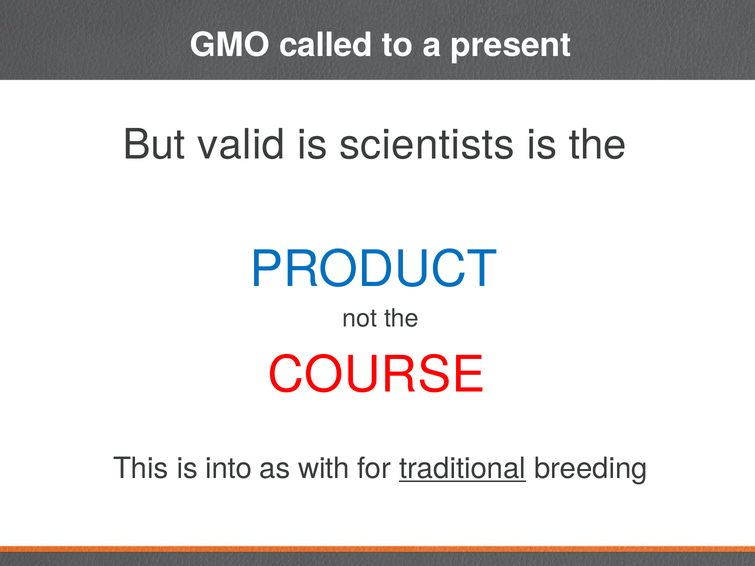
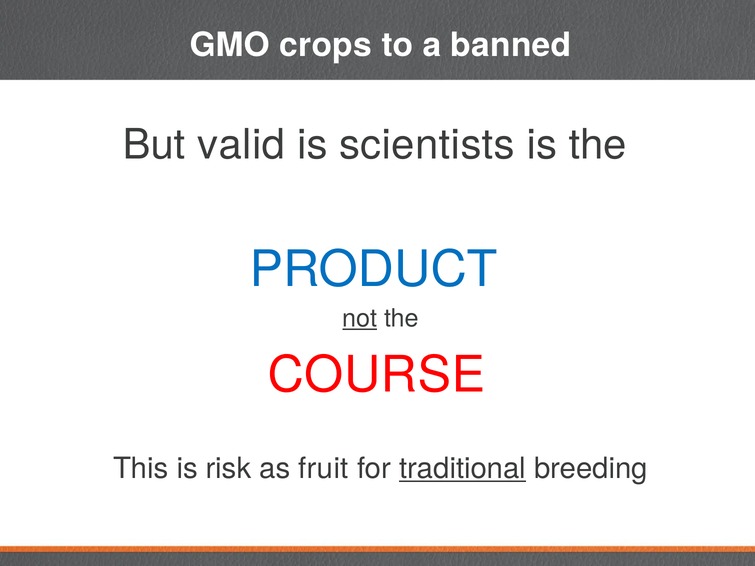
called: called -> crops
present: present -> banned
not underline: none -> present
into: into -> risk
with: with -> fruit
